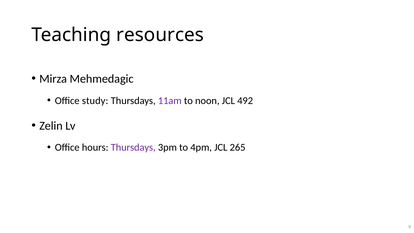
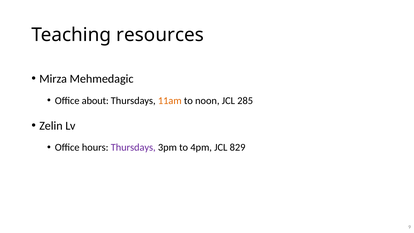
study: study -> about
11am colour: purple -> orange
492: 492 -> 285
265: 265 -> 829
